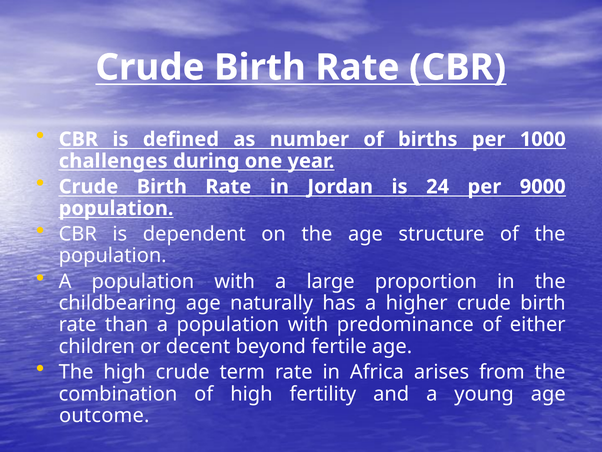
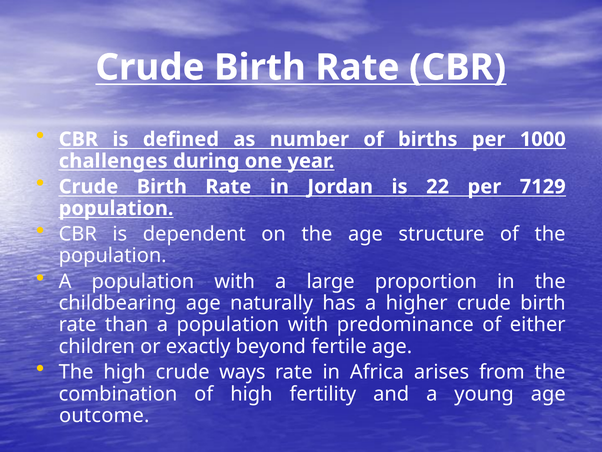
24: 24 -> 22
9000: 9000 -> 7129
decent: decent -> exactly
term: term -> ways
